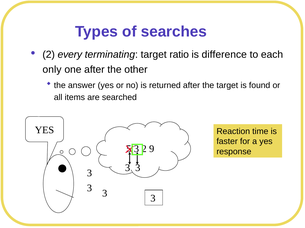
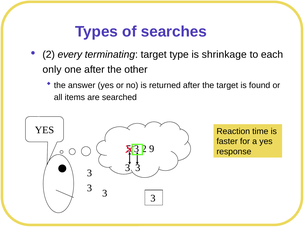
ratio: ratio -> type
difference: difference -> shrinkage
